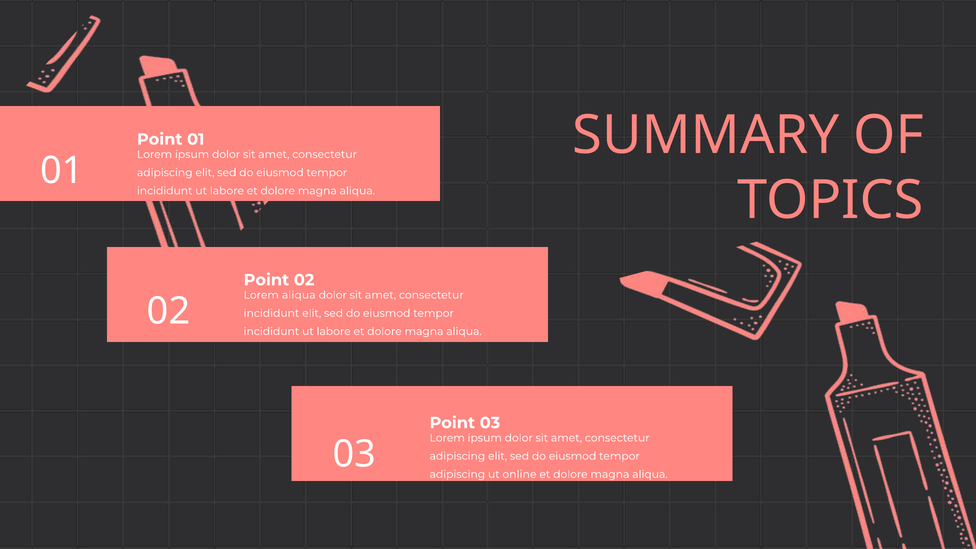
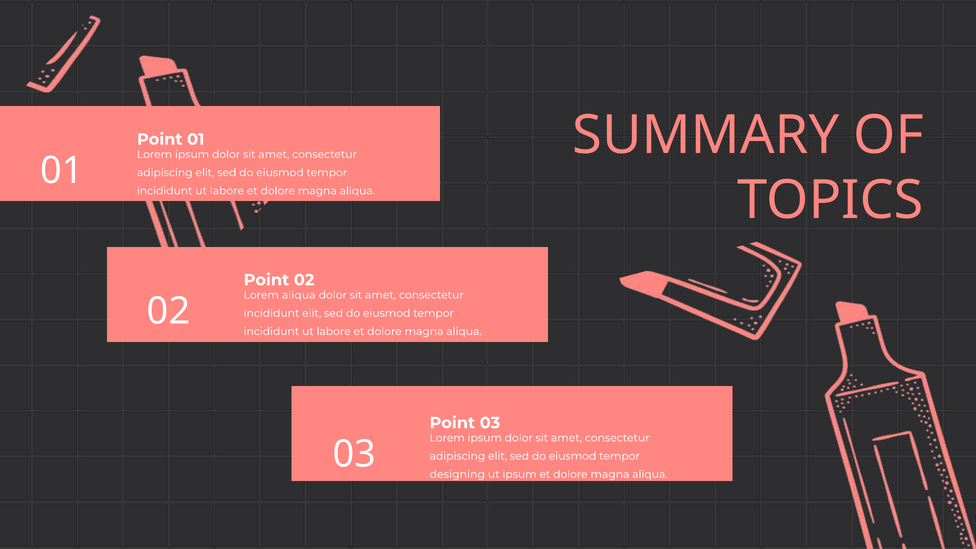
adipiscing at (457, 474): adipiscing -> designing
ut online: online -> ipsum
